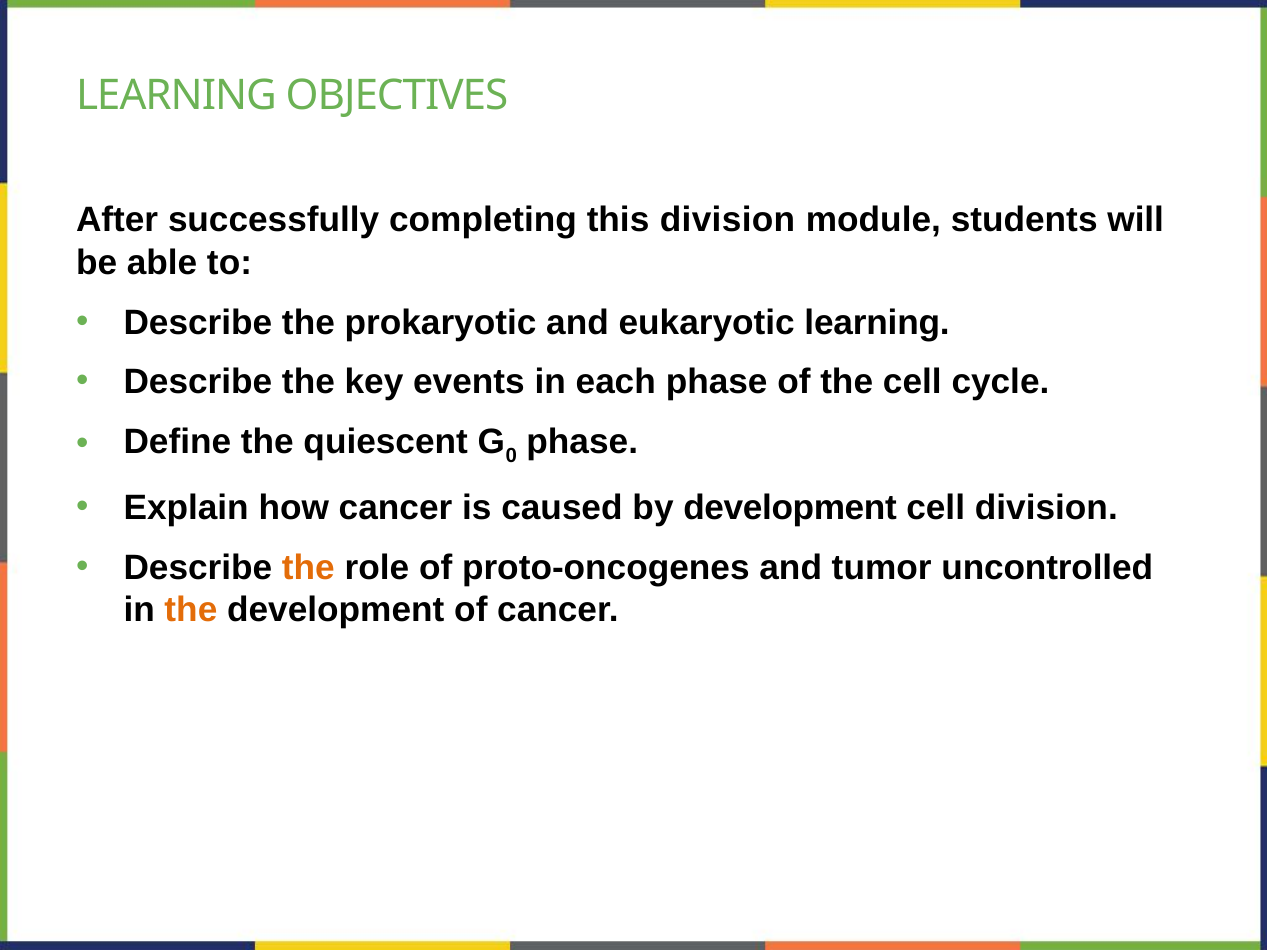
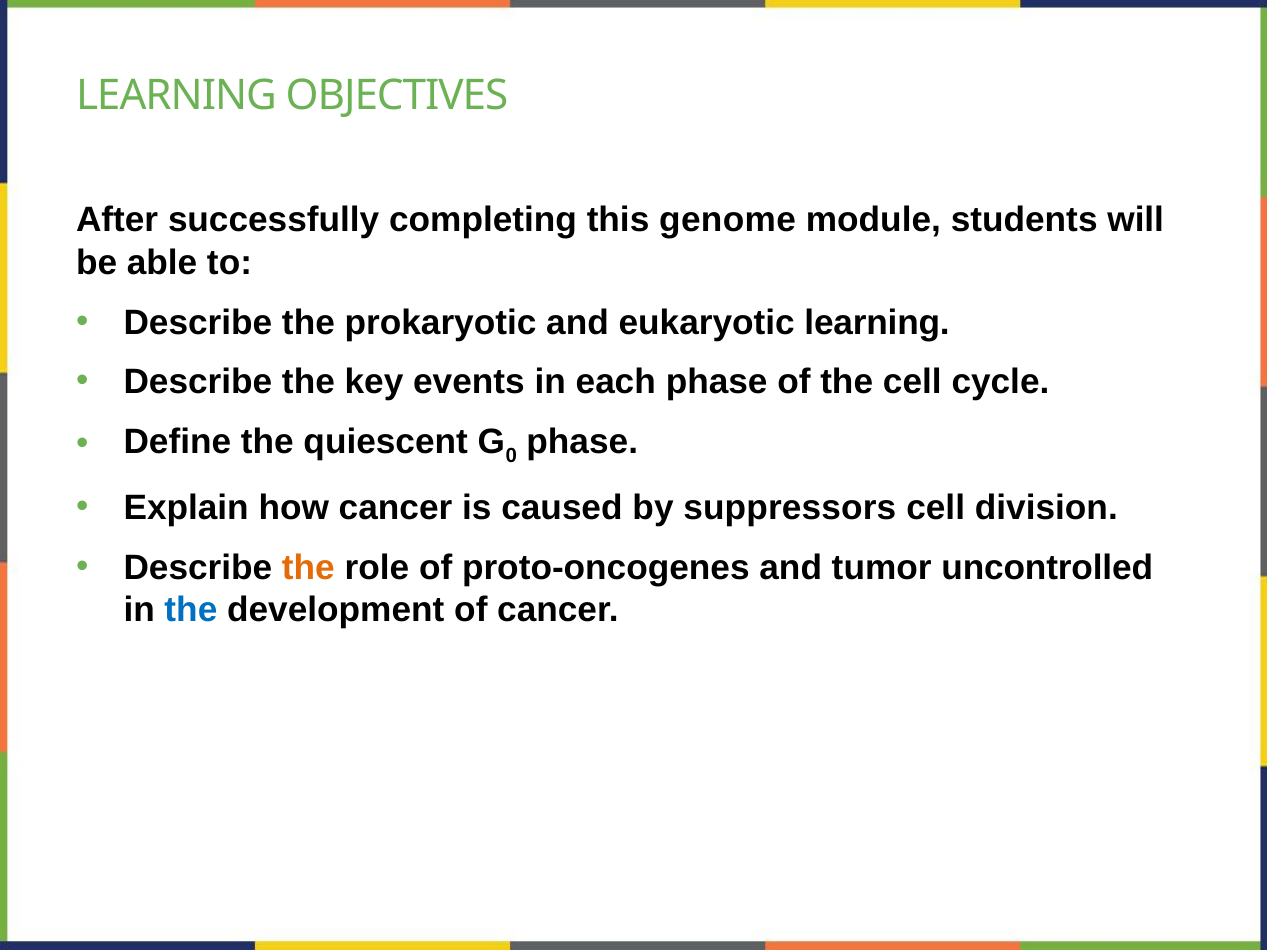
this division: division -> genome
by development: development -> suppressors
the at (191, 610) colour: orange -> blue
